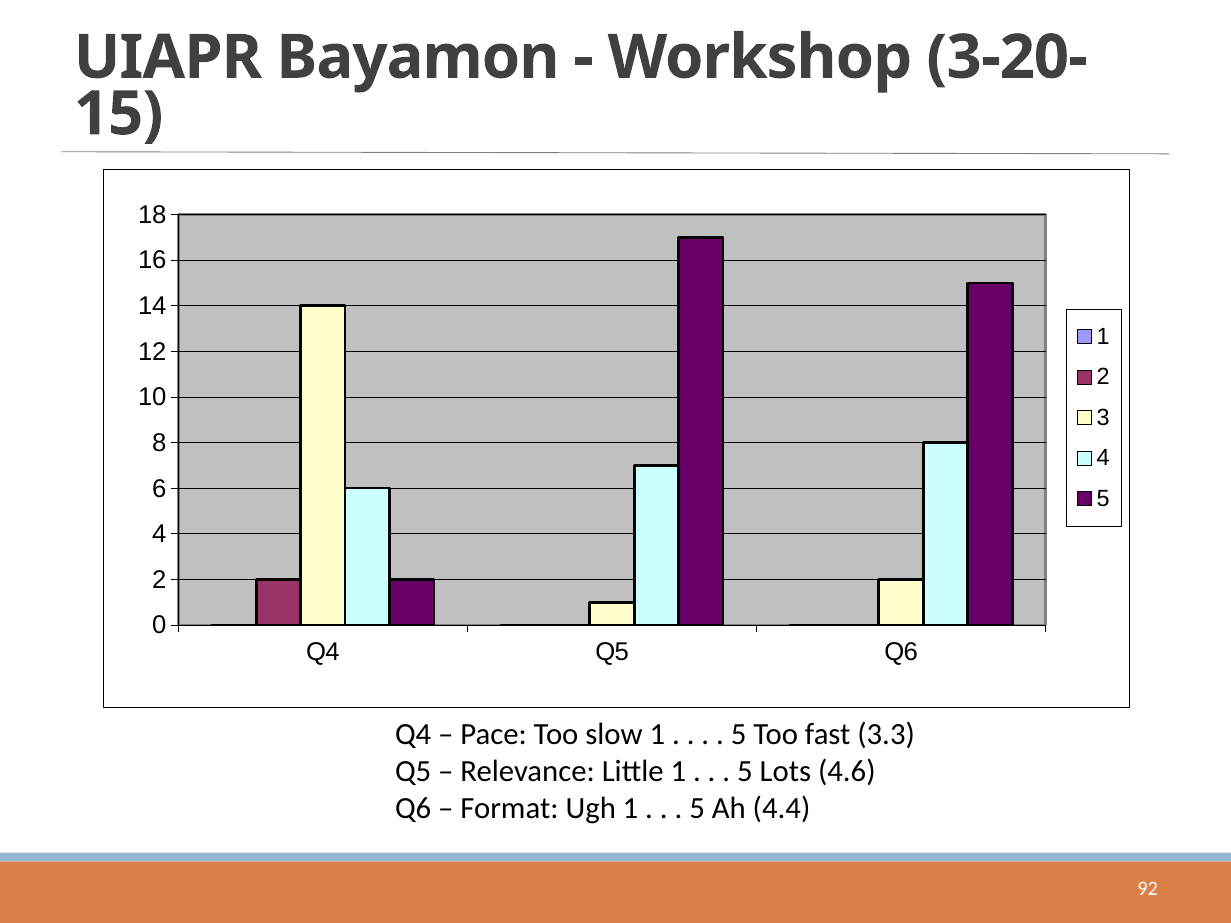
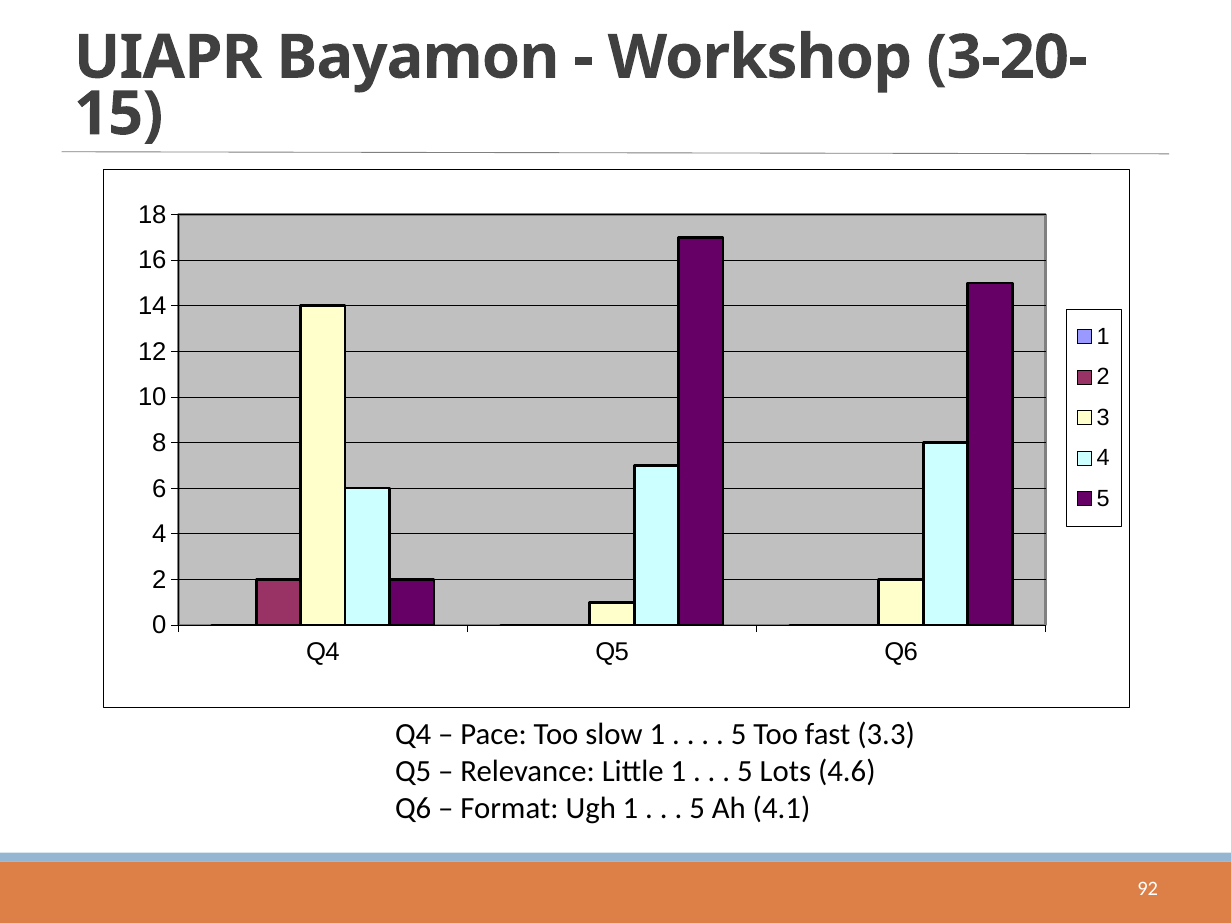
4.4: 4.4 -> 4.1
